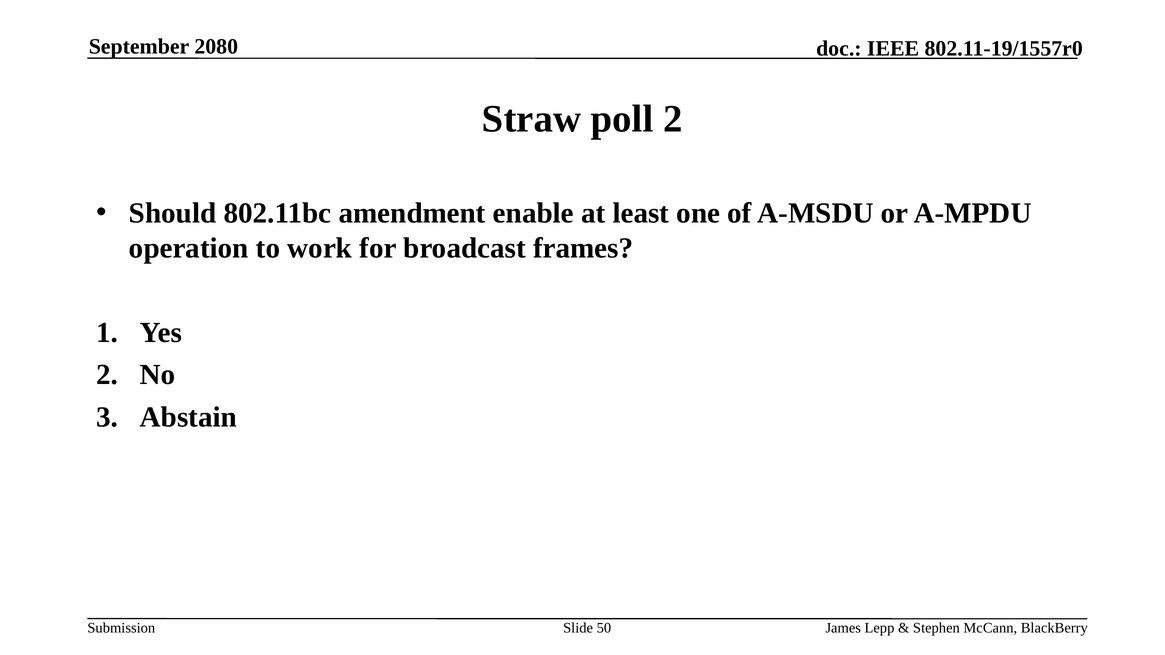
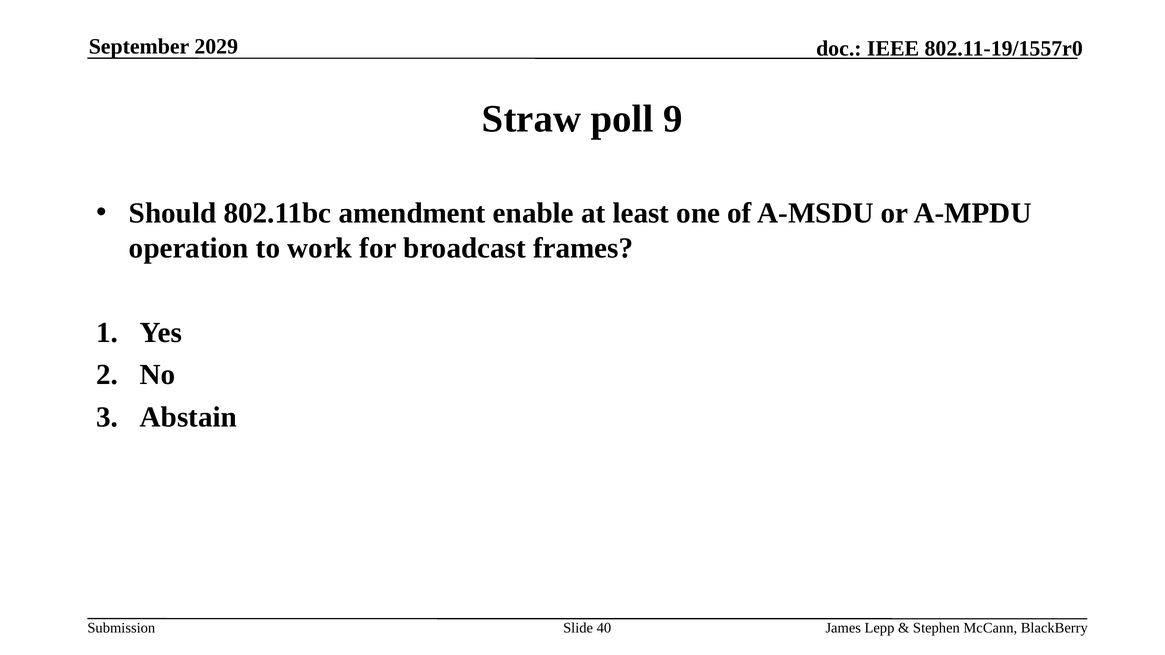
2080: 2080 -> 2029
poll 2: 2 -> 9
50: 50 -> 40
